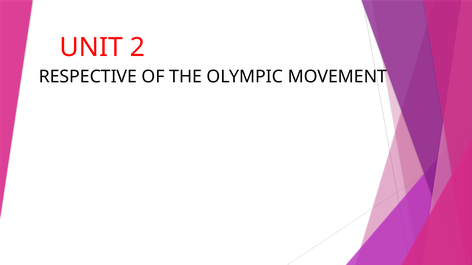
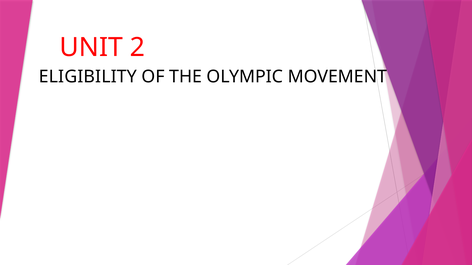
RESPECTIVE: RESPECTIVE -> ELIGIBILITY
